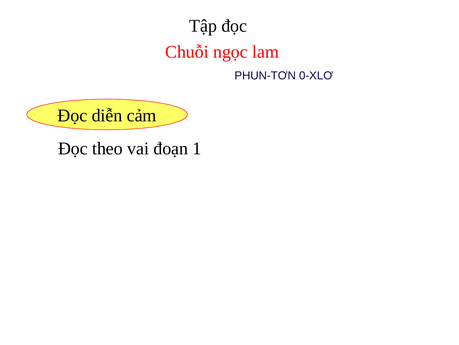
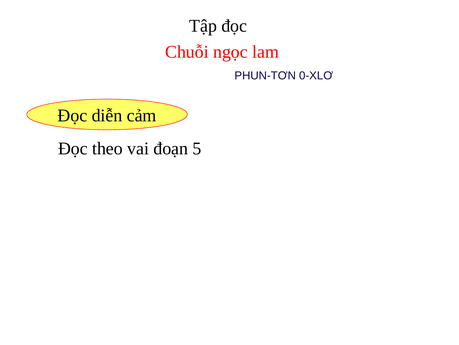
1: 1 -> 5
